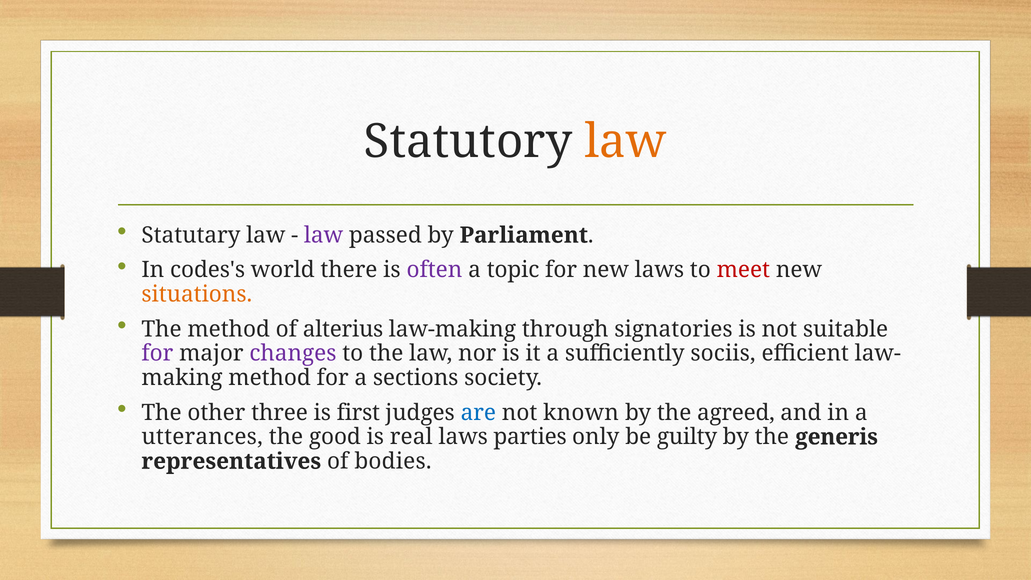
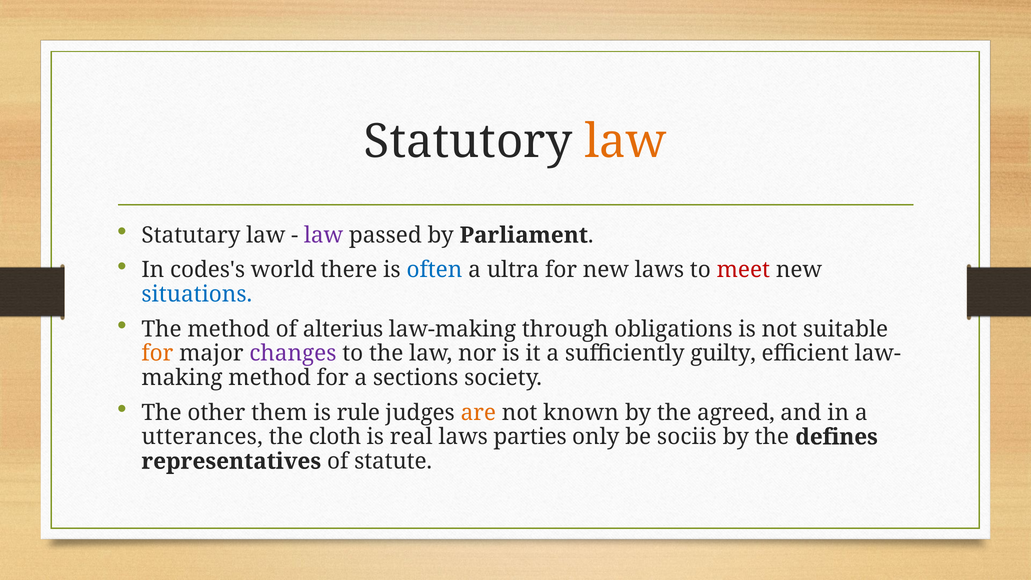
often colour: purple -> blue
topic: topic -> ultra
situations colour: orange -> blue
signatories: signatories -> obligations
for at (157, 353) colour: purple -> orange
sociis: sociis -> guilty
three: three -> them
first: first -> rule
are colour: blue -> orange
good: good -> cloth
guilty: guilty -> sociis
generis: generis -> defines
bodies: bodies -> statute
